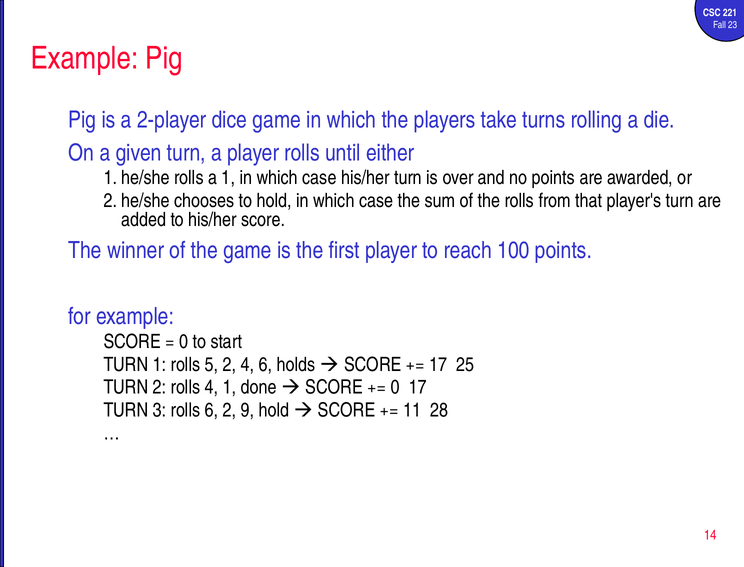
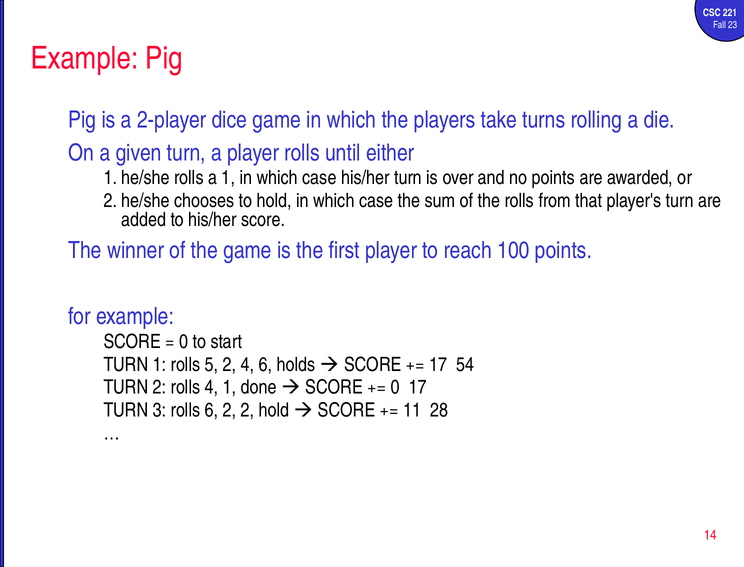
25: 25 -> 54
2 9: 9 -> 2
